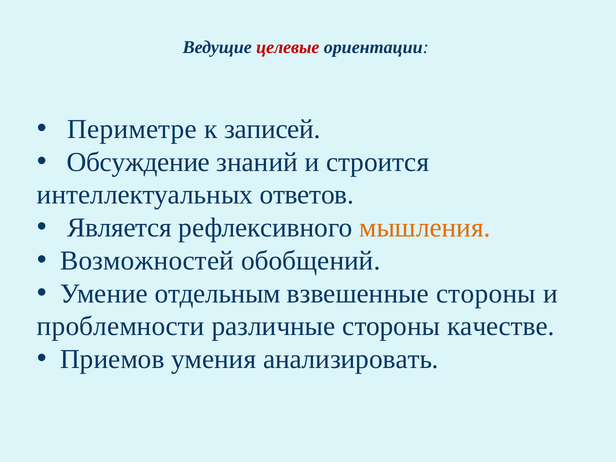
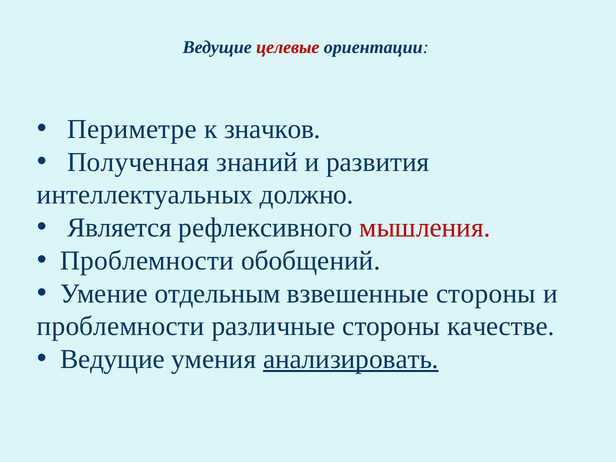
записей: записей -> значков
Обсуждение: Обсуждение -> Полученная
строится: строится -> развития
ответов: ответов -> должно
мышления colour: orange -> red
Возможностей at (147, 261): Возможностей -> Проблемности
Приемов at (112, 359): Приемов -> Ведущие
анализировать underline: none -> present
